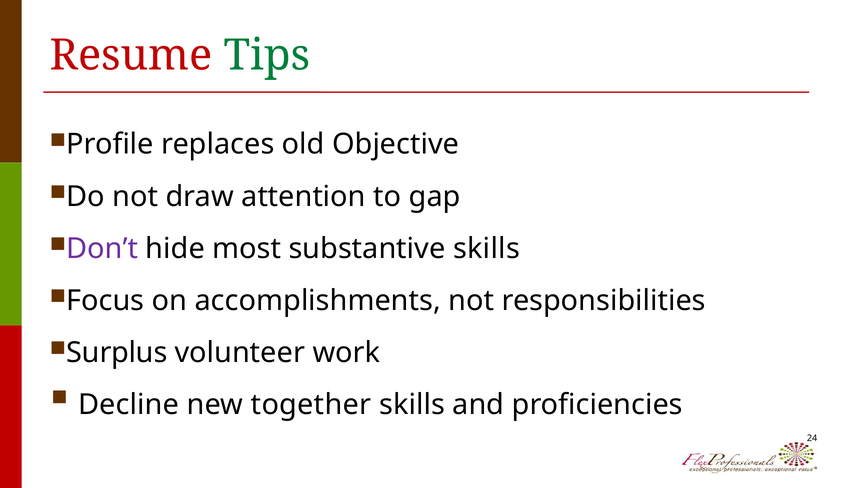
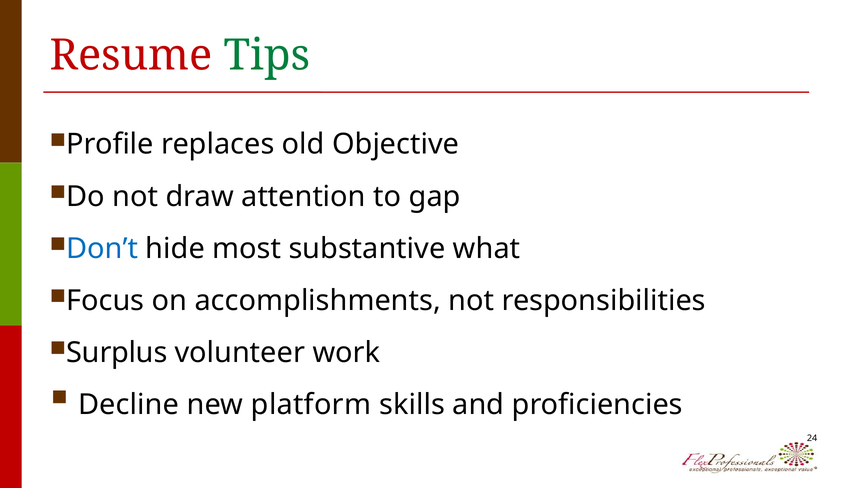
Don’t colour: purple -> blue
substantive skills: skills -> what
together: together -> platform
